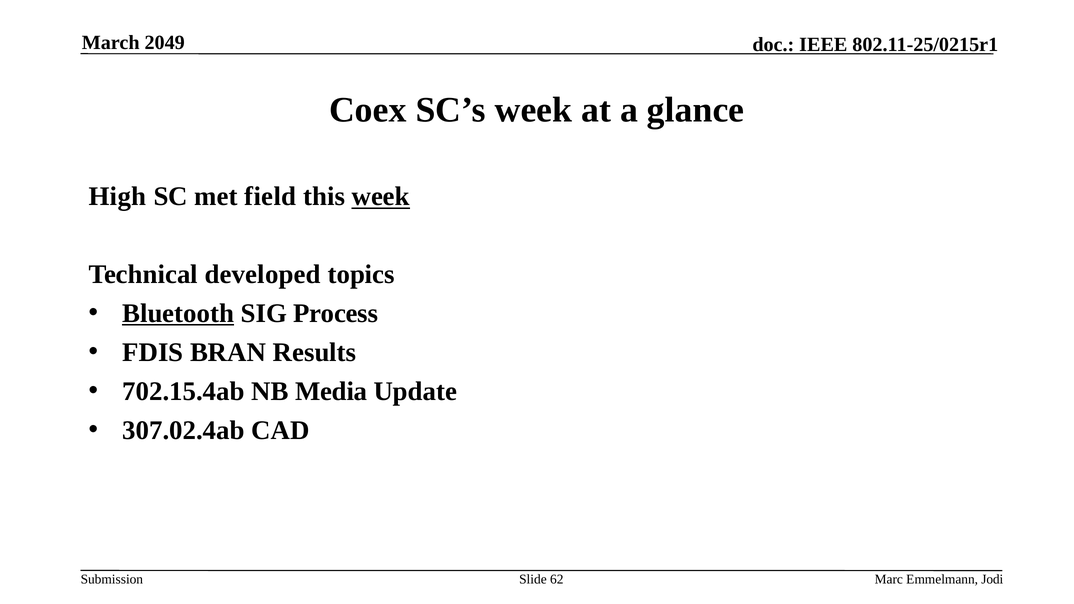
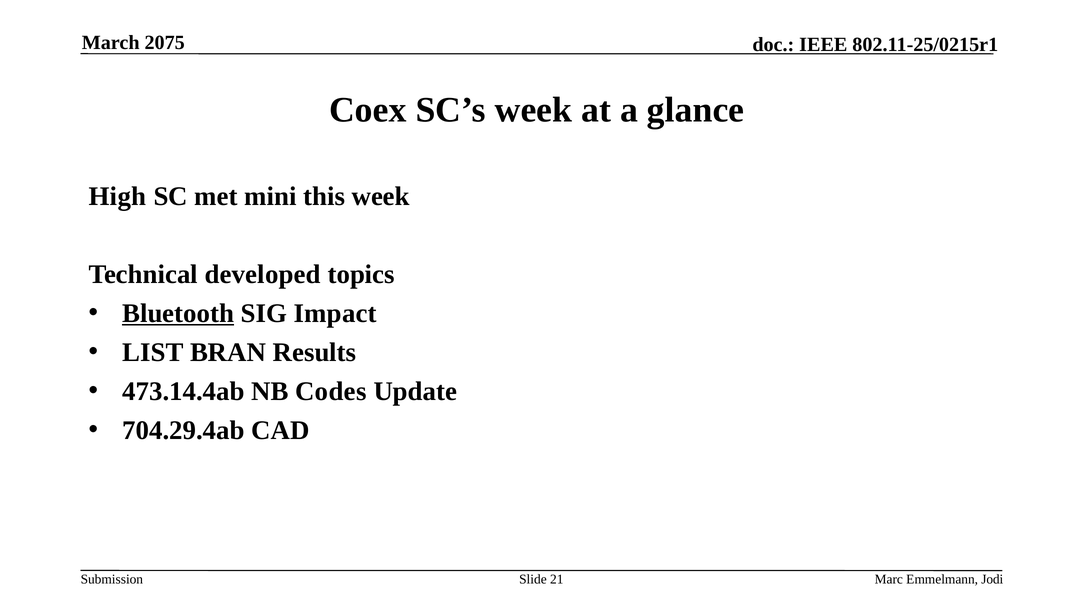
2049: 2049 -> 2075
field: field -> mini
week at (381, 197) underline: present -> none
Process: Process -> Impact
FDIS: FDIS -> LIST
702.15.4ab: 702.15.4ab -> 473.14.4ab
Media: Media -> Codes
307.02.4ab: 307.02.4ab -> 704.29.4ab
62: 62 -> 21
